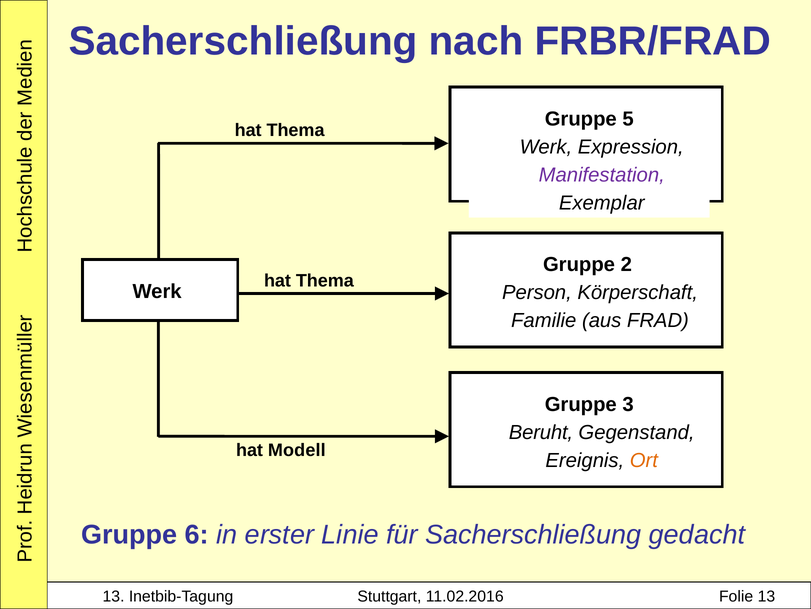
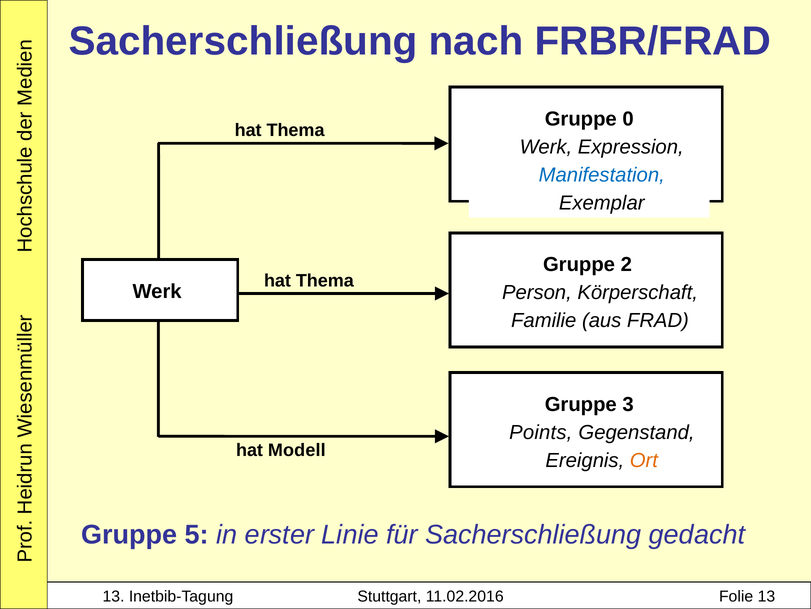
5: 5 -> 0
Manifestation colour: purple -> blue
Beruht: Beruht -> Points
6: 6 -> 5
